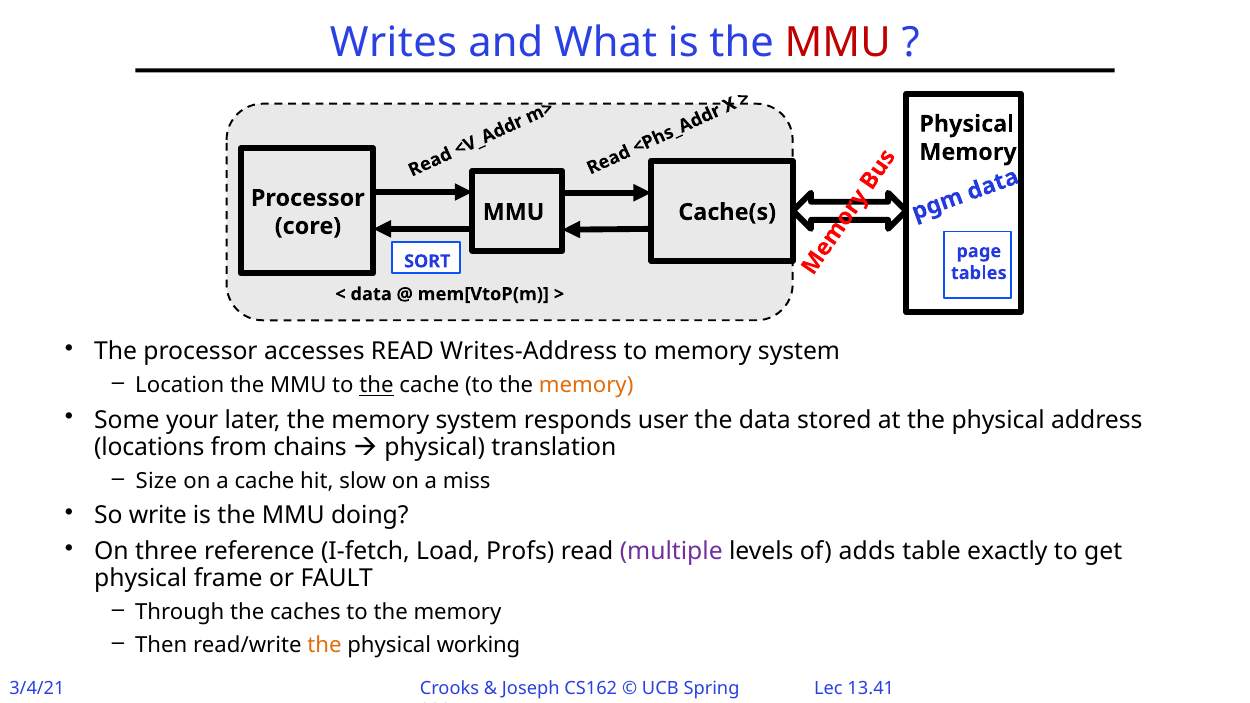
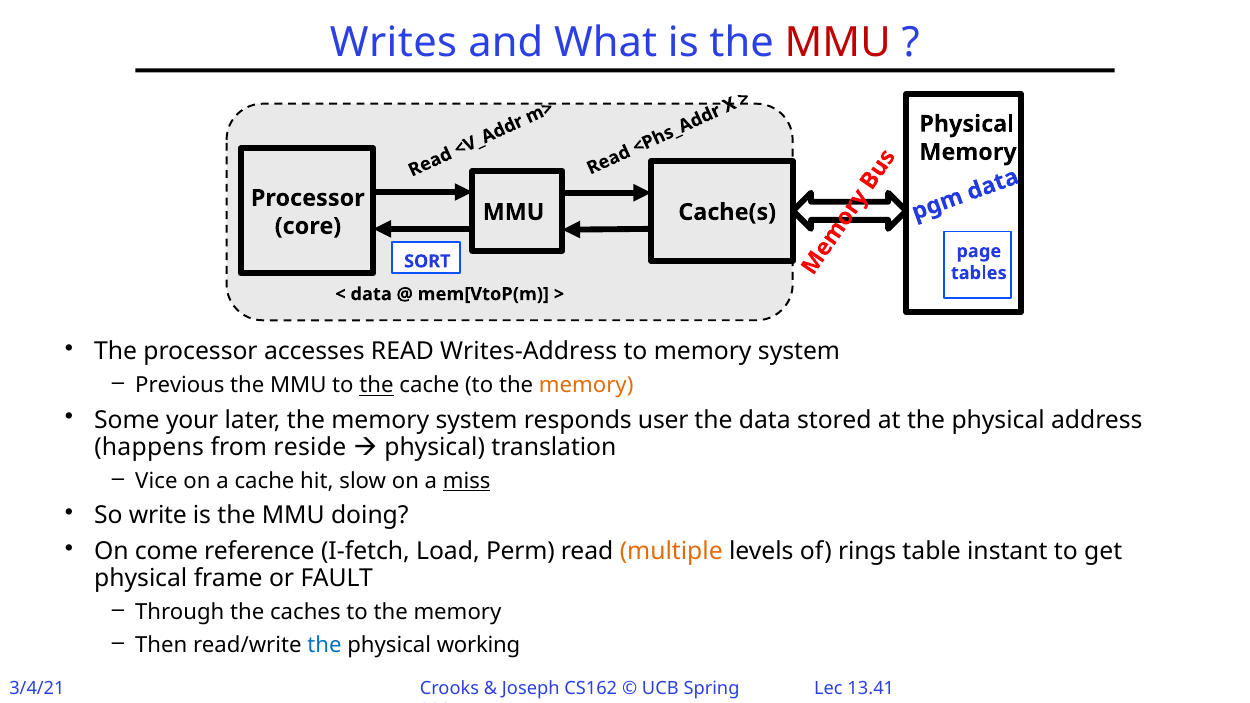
Location: Location -> Previous
locations: locations -> happens
chains: chains -> reside
Size: Size -> Vice
miss underline: none -> present
three: three -> come
Profs: Profs -> Perm
multiple colour: purple -> orange
adds: adds -> rings
exactly: exactly -> instant
the at (324, 645) colour: orange -> blue
